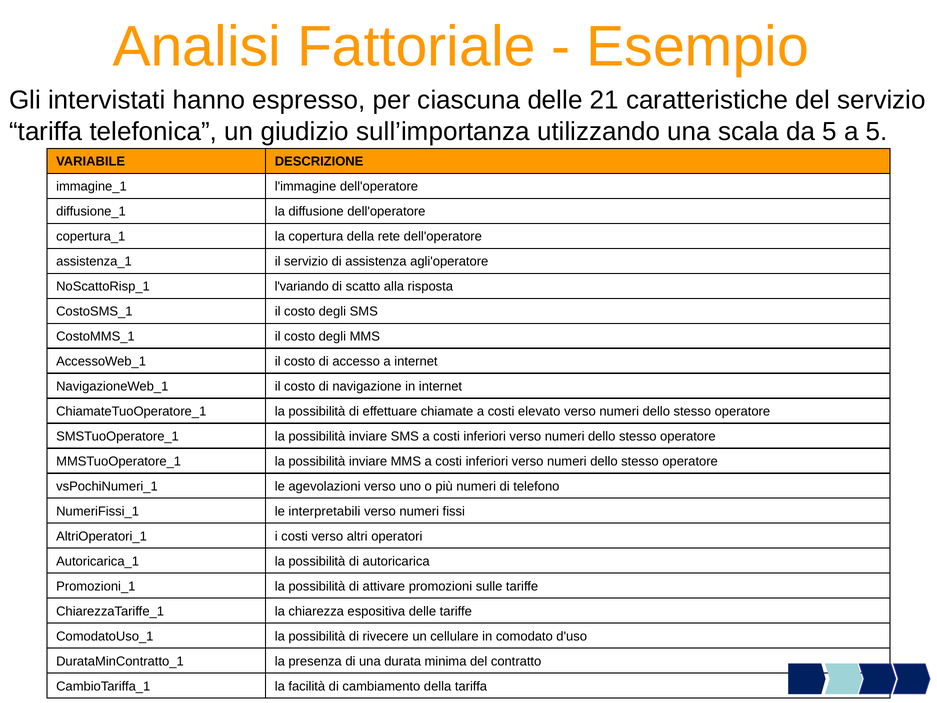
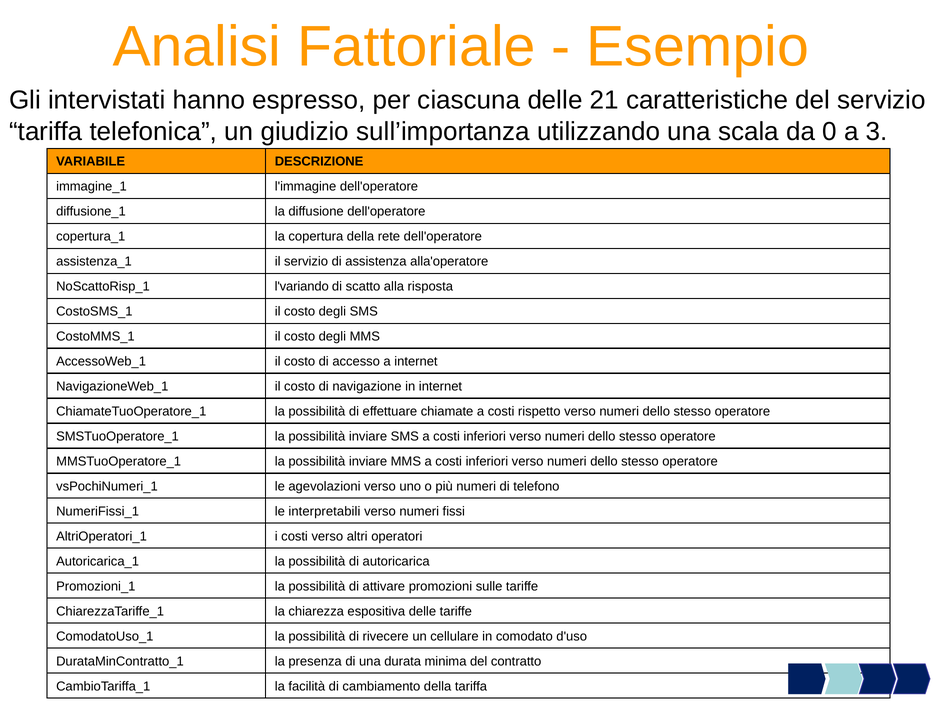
da 5: 5 -> 0
a 5: 5 -> 3
agli'operatore: agli'operatore -> alla'operatore
elevato: elevato -> rispetto
